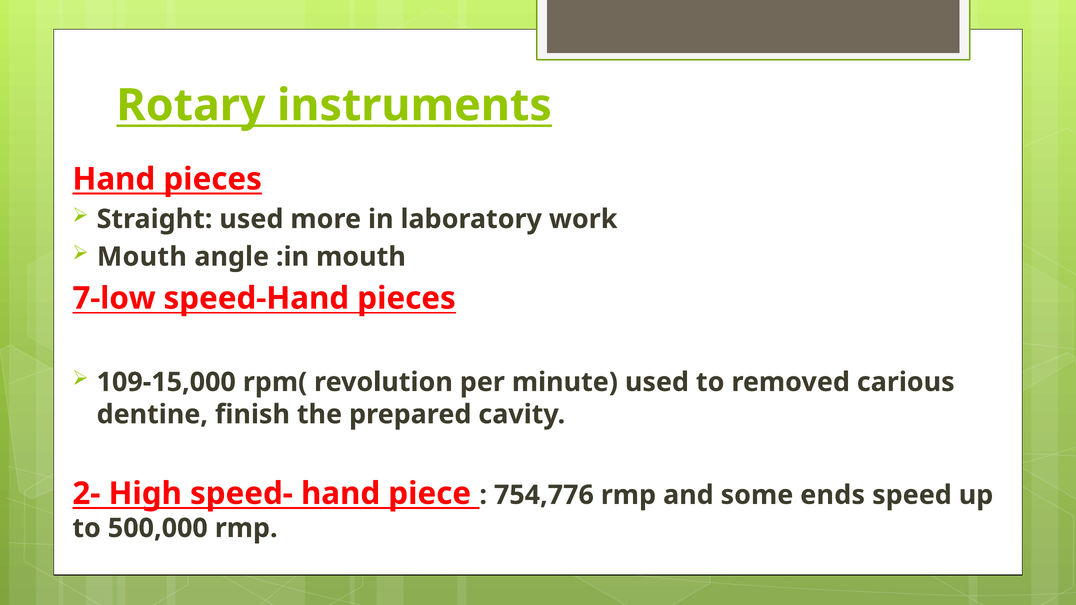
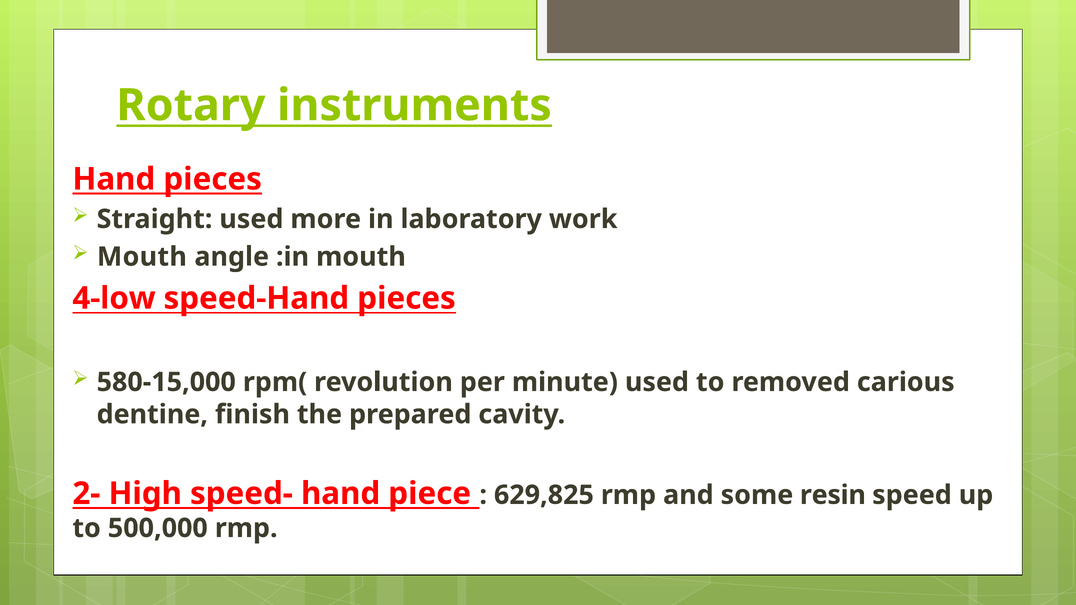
7-low: 7-low -> 4-low
109-15,000: 109-15,000 -> 580-15,000
754,776: 754,776 -> 629,825
ends: ends -> resin
